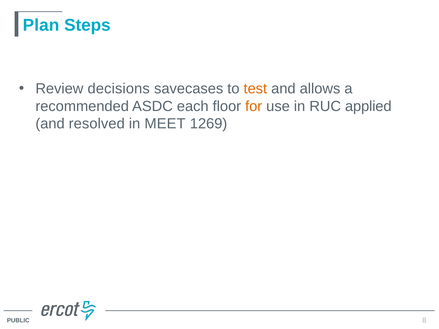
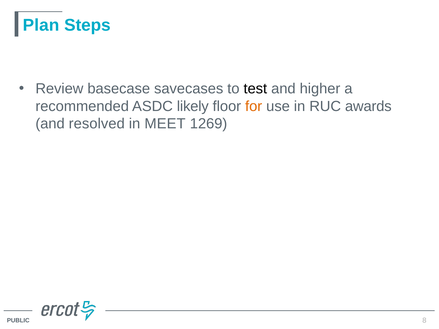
decisions: decisions -> basecase
test colour: orange -> black
allows: allows -> higher
each: each -> likely
applied: applied -> awards
